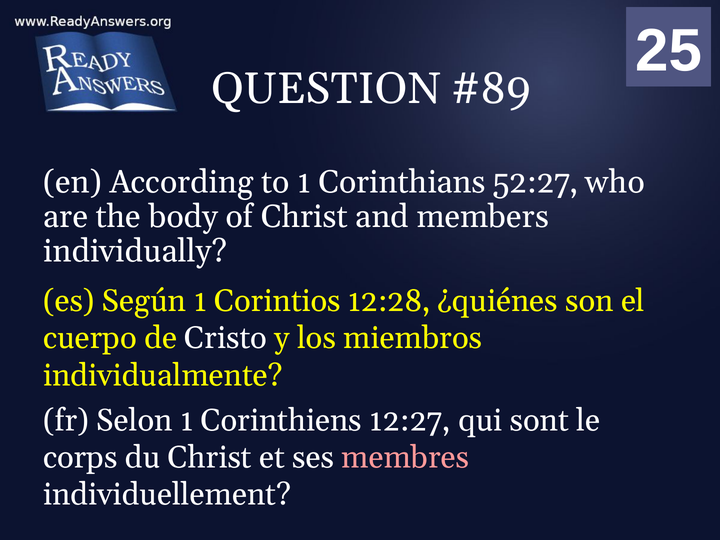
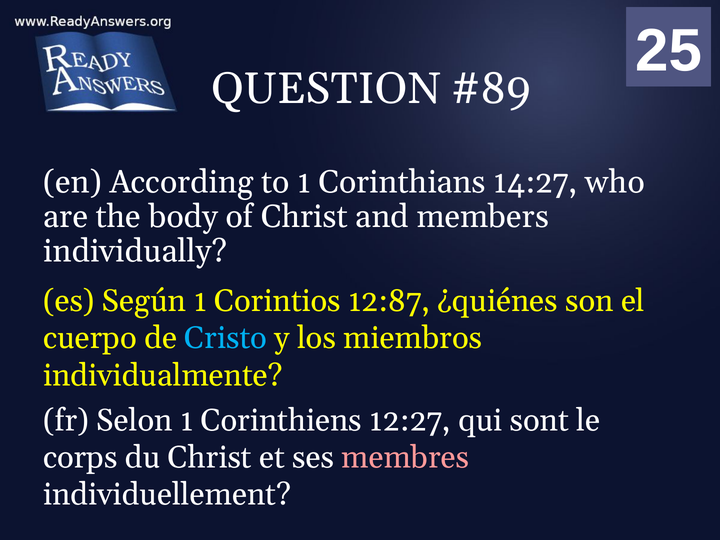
52:27: 52:27 -> 14:27
12:28: 12:28 -> 12:87
Cristo colour: white -> light blue
